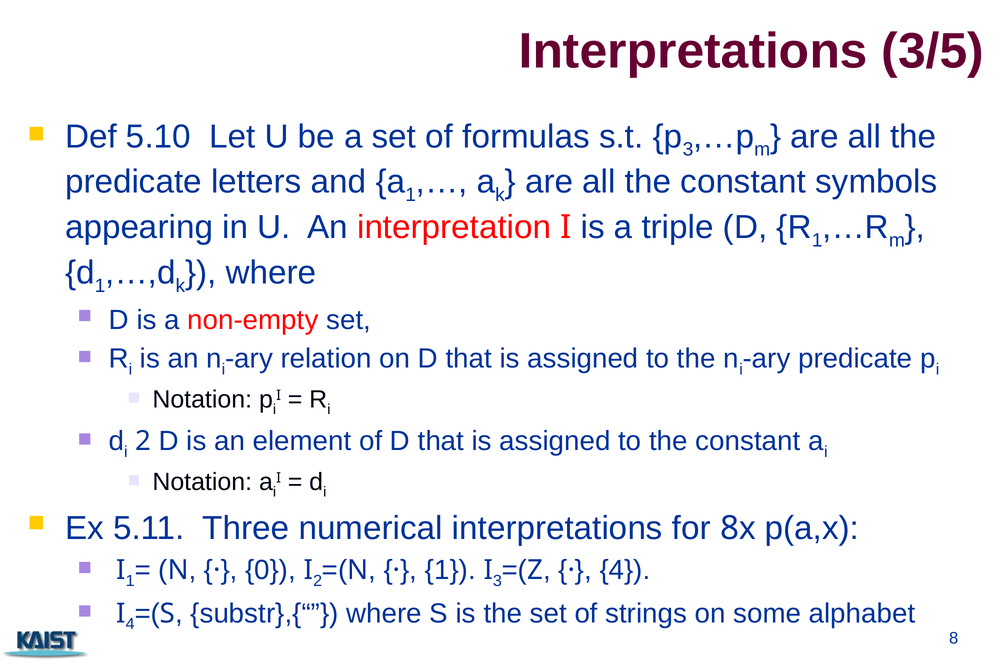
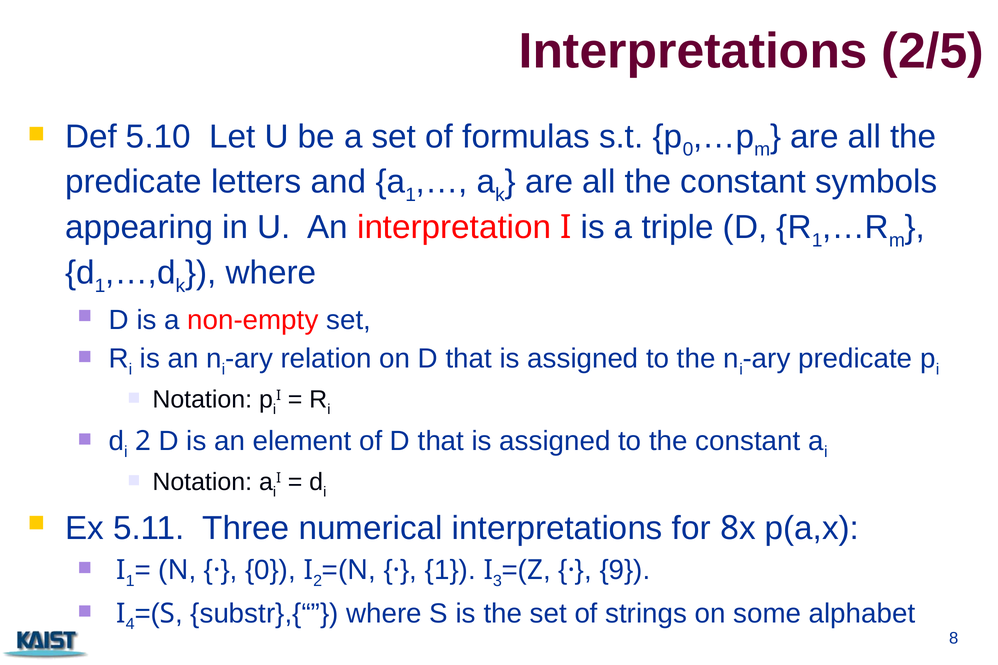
3/5: 3/5 -> 2/5
3 at (688, 150): 3 -> 0
4 at (625, 570): 4 -> 9
